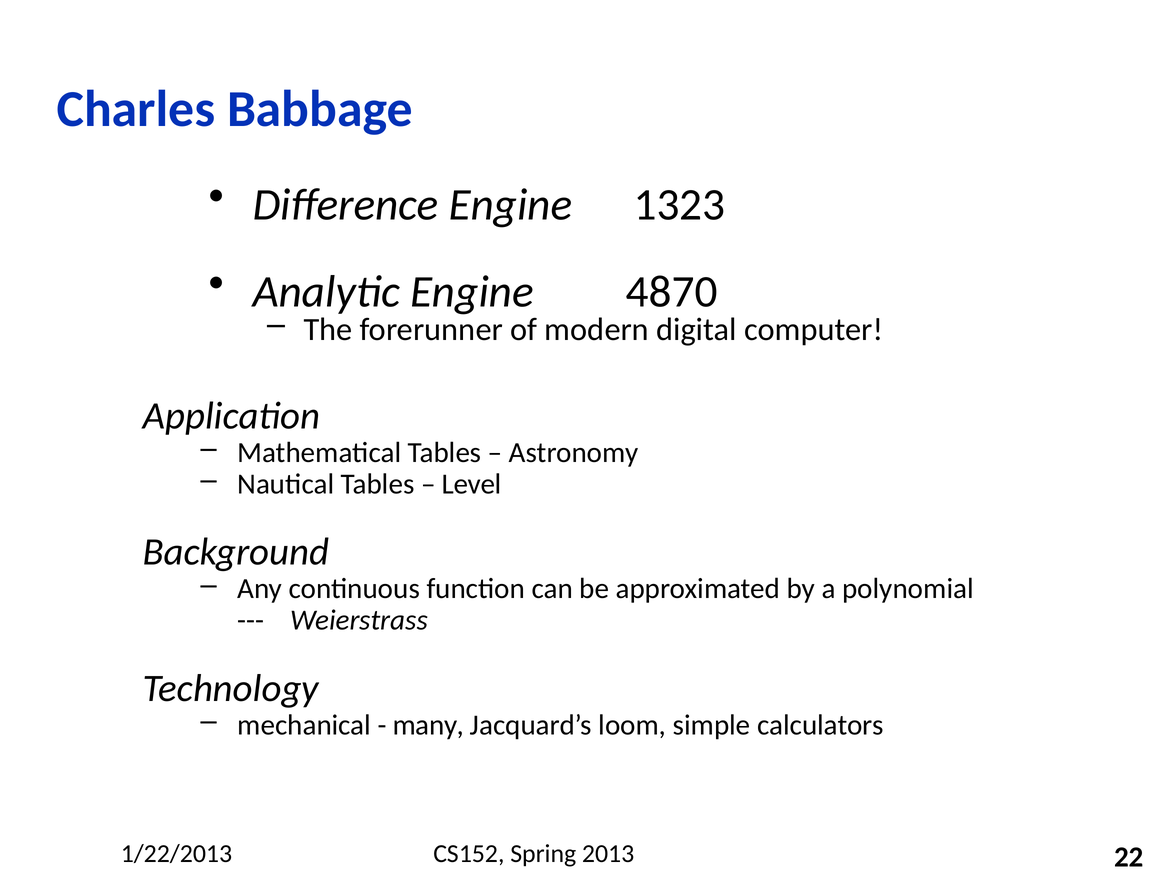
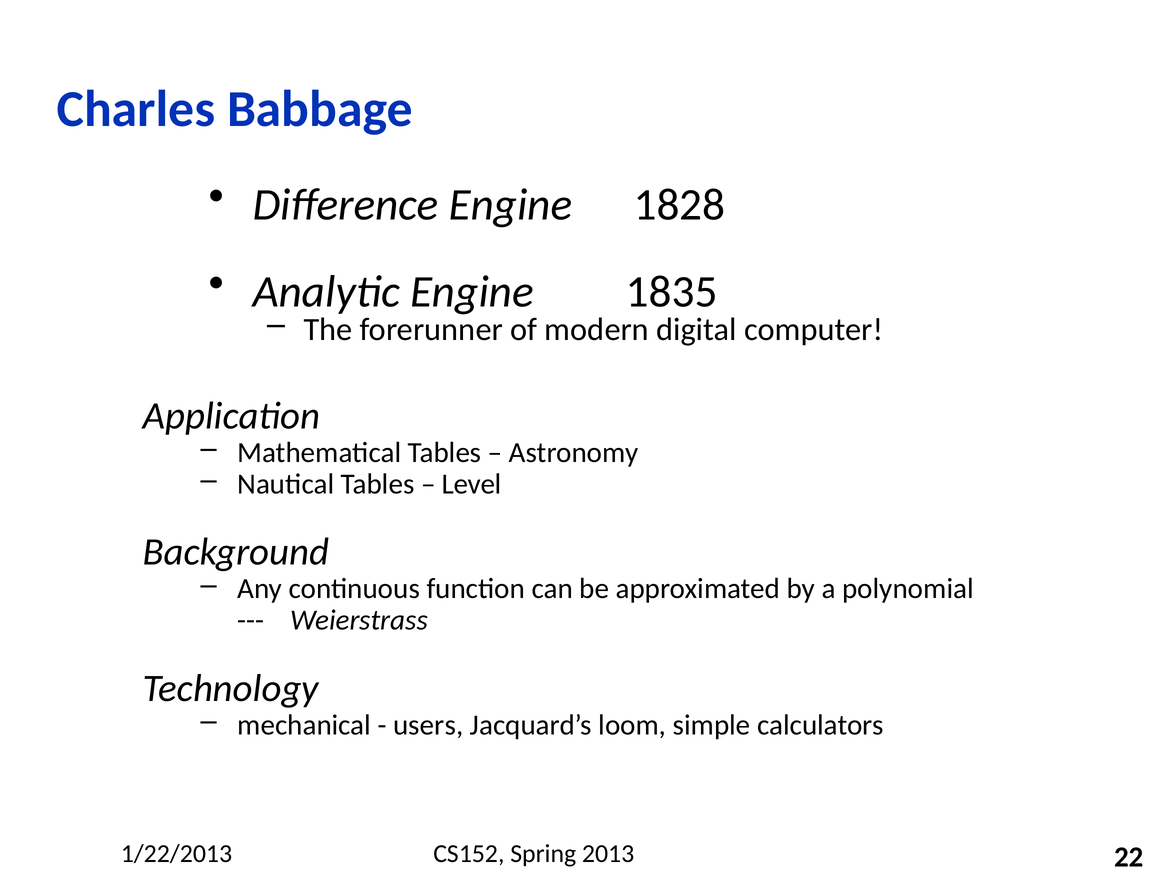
1323: 1323 -> 1828
4870: 4870 -> 1835
many: many -> users
